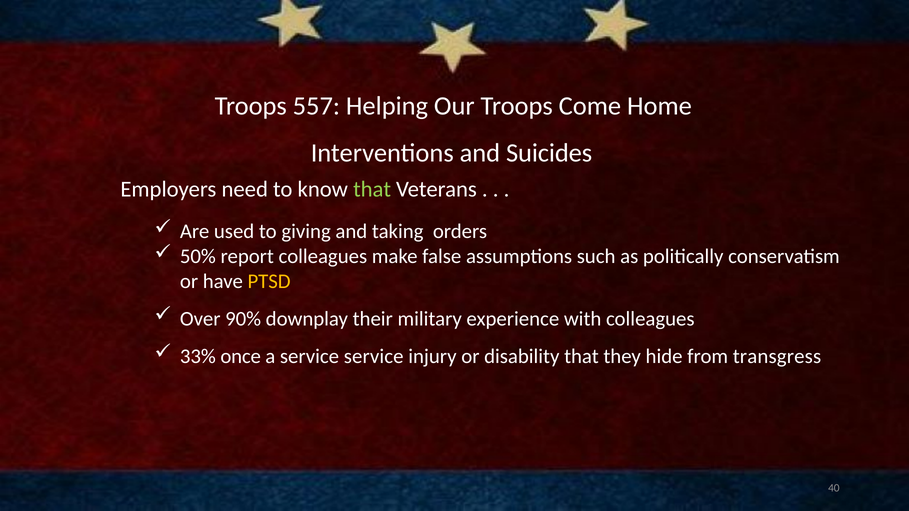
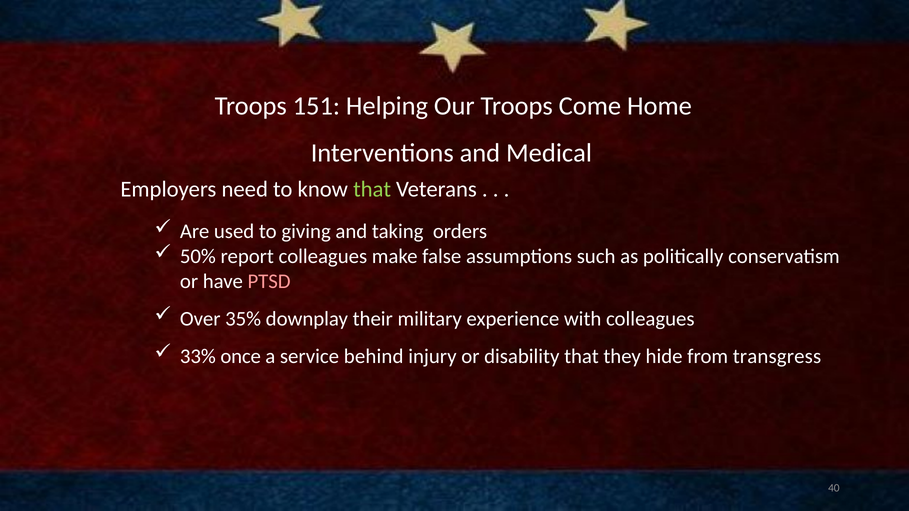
557: 557 -> 151
Suicides: Suicides -> Medical
PTSD colour: yellow -> pink
90%: 90% -> 35%
service service: service -> behind
